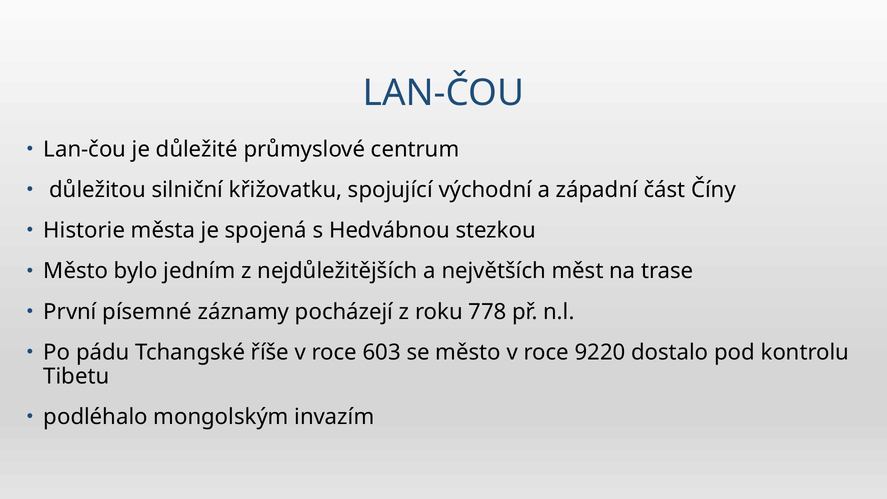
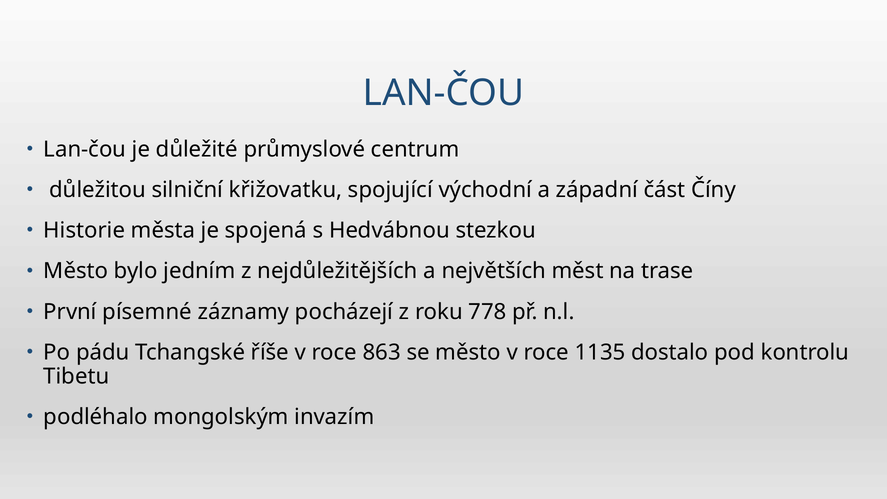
603: 603 -> 863
9220: 9220 -> 1135
